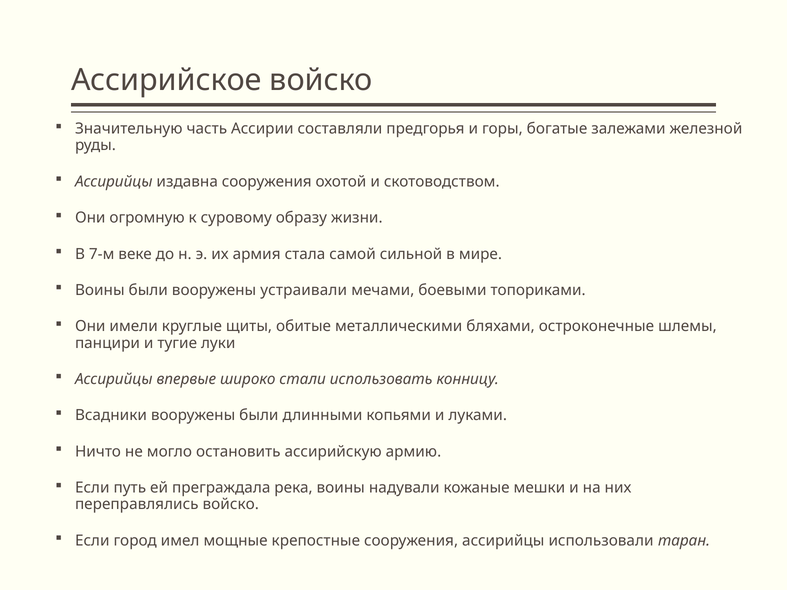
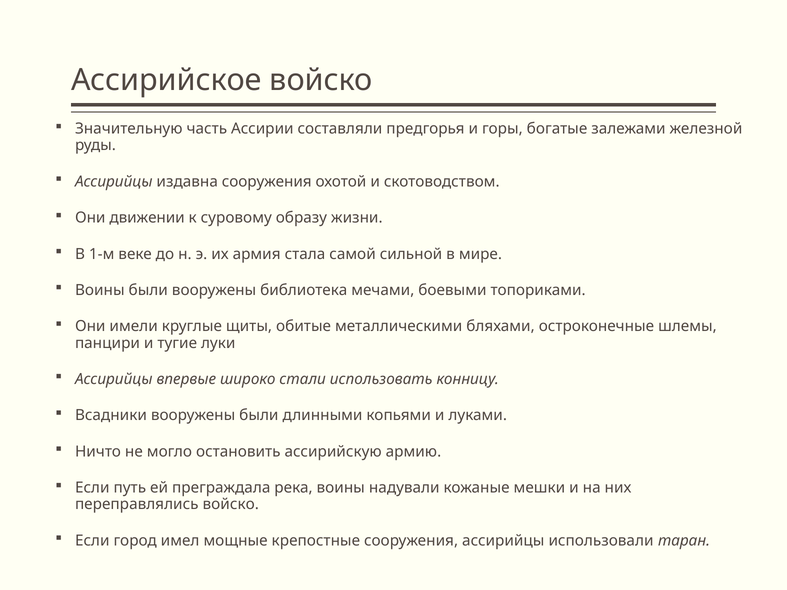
огромную: огромную -> движении
7-м: 7-м -> 1-м
устраивали: устраивали -> библиотека
